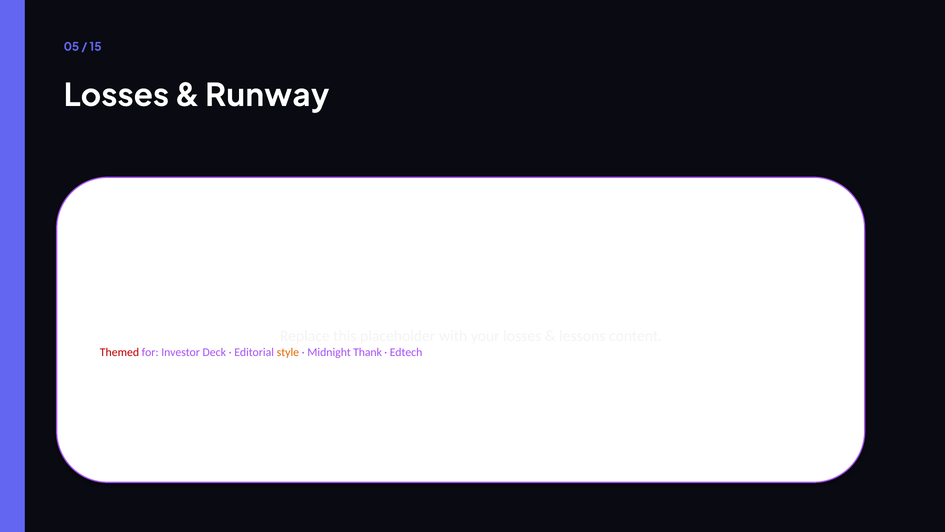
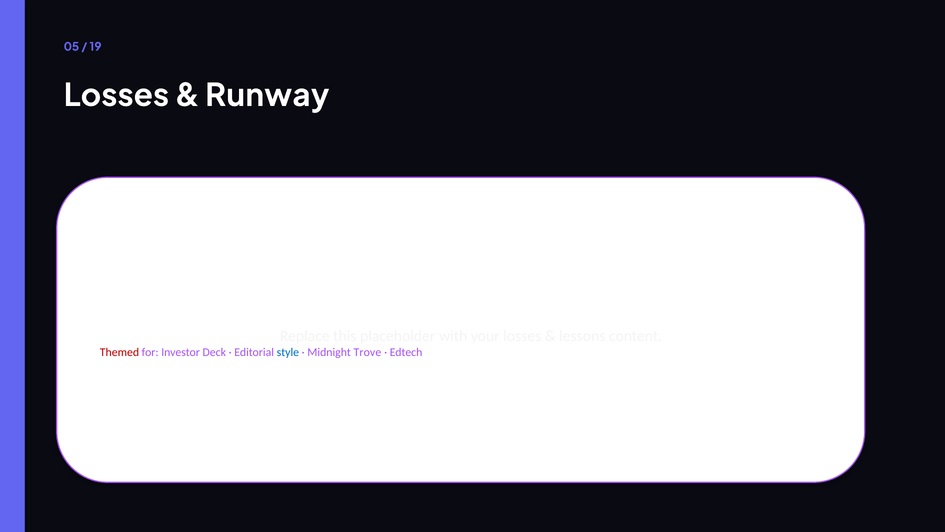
15: 15 -> 19
style colour: orange -> blue
Thank: Thank -> Trove
